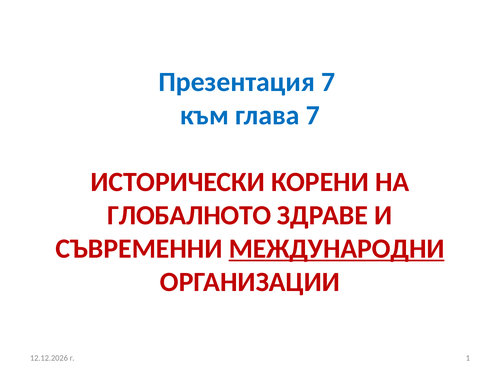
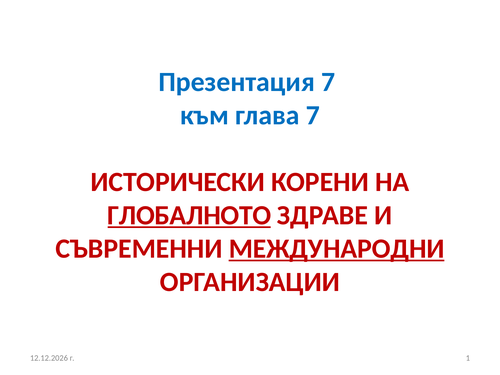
ГЛОБАЛНОТО underline: none -> present
